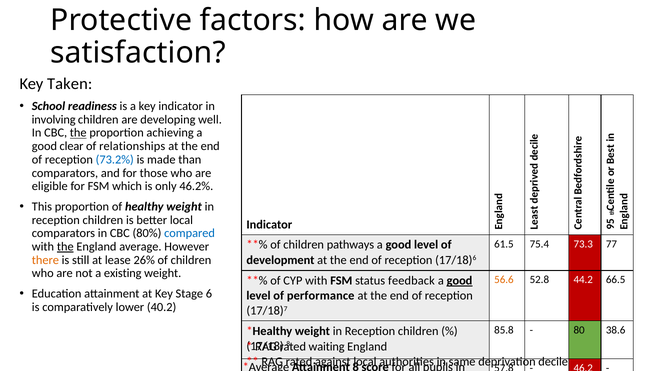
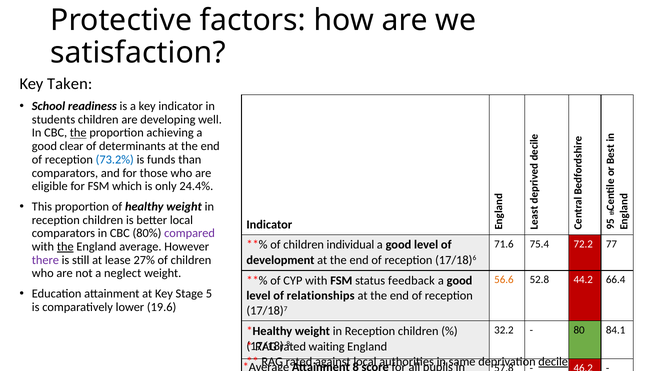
involving: involving -> students
relationships: relationships -> determinants
made: made -> funds
46.2%: 46.2% -> 24.4%
compared colour: blue -> purple
61.5: 61.5 -> 71.6
73.3: 73.3 -> 72.2
pathways: pathways -> individual
there colour: orange -> purple
26%: 26% -> 27%
existing: existing -> neglect
66.5: 66.5 -> 66.4
good at (460, 280) underline: present -> none
Stage 6: 6 -> 5
performance: performance -> relationships
40.2: 40.2 -> 19.6
85.8: 85.8 -> 32.2
38.6: 38.6 -> 84.1
decile underline: none -> present
